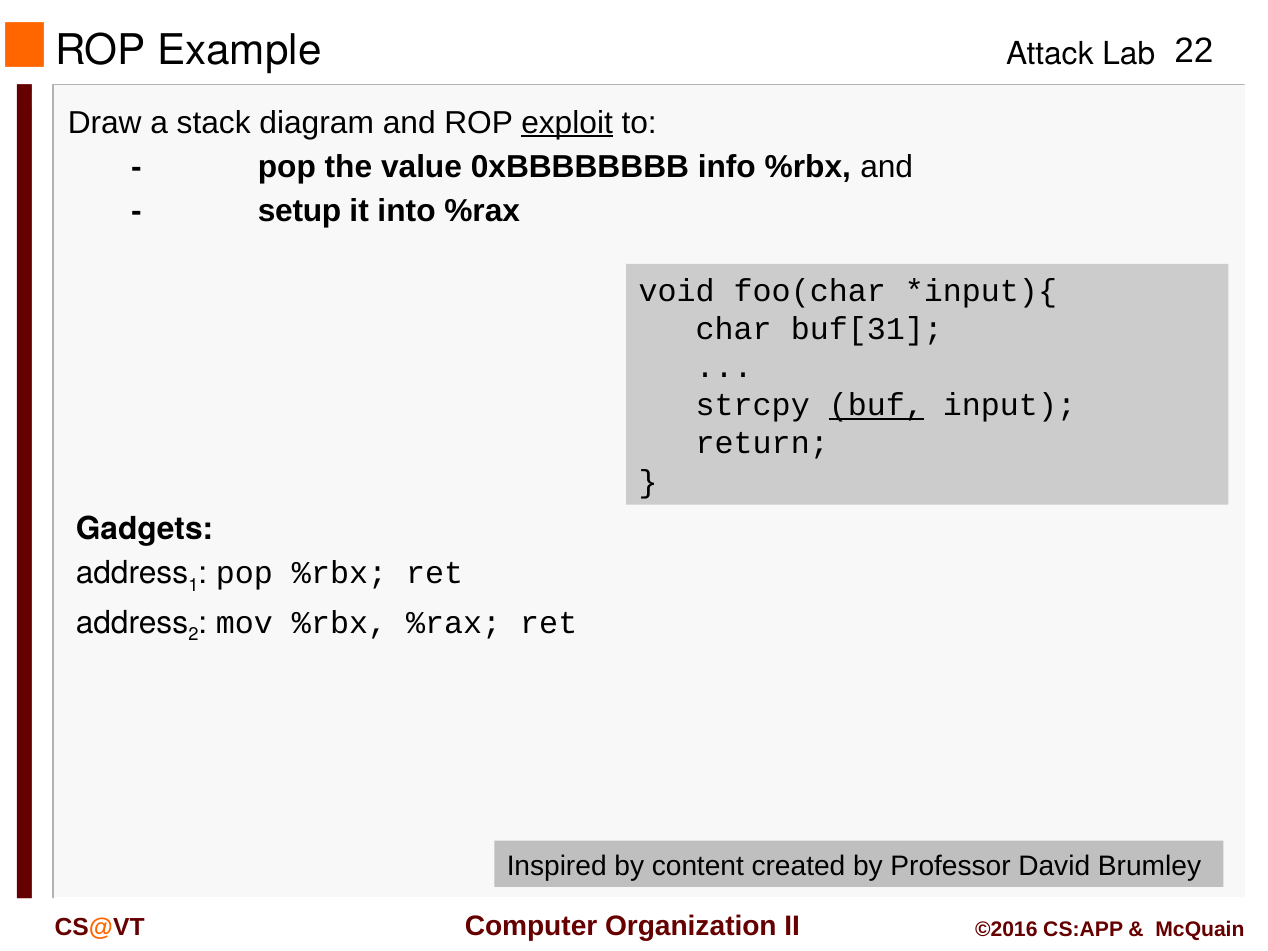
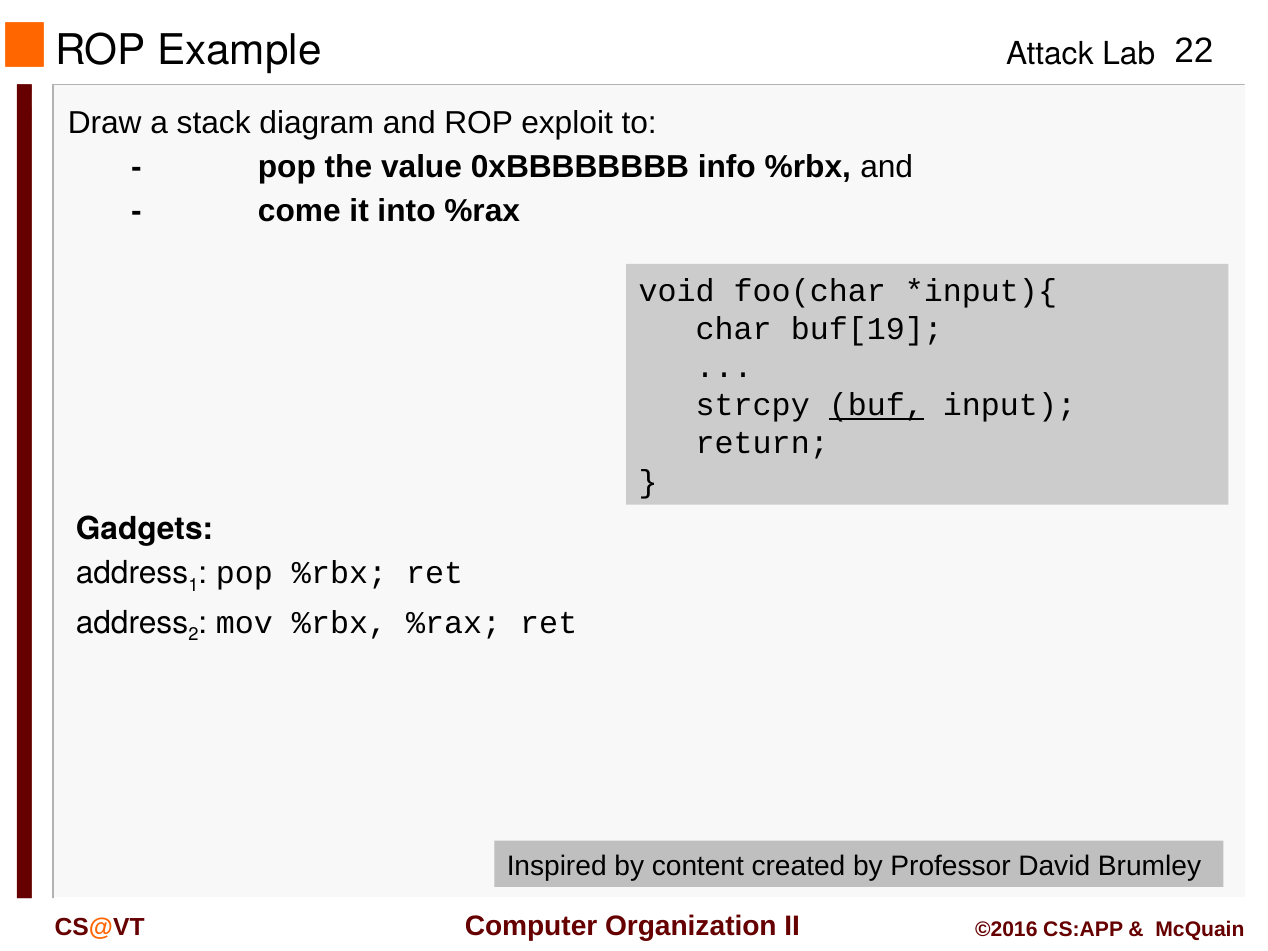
exploit underline: present -> none
setup: setup -> come
buf[31: buf[31 -> buf[19
